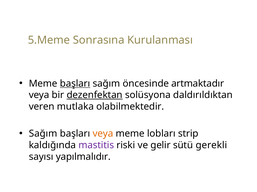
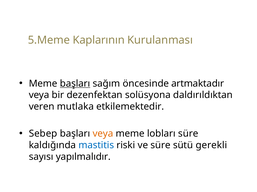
Sonrasına: Sonrasına -> Kaplarının
dezenfektan underline: present -> none
olabilmektedir: olabilmektedir -> etkilemektedir
Sağım at (43, 134): Sağım -> Sebep
lobları strip: strip -> süre
mastitis colour: purple -> blue
ve gelir: gelir -> süre
